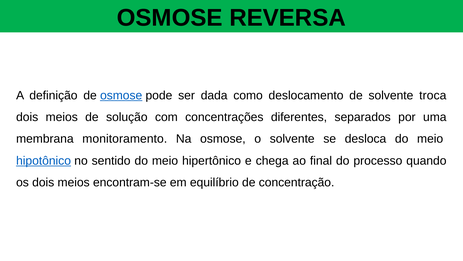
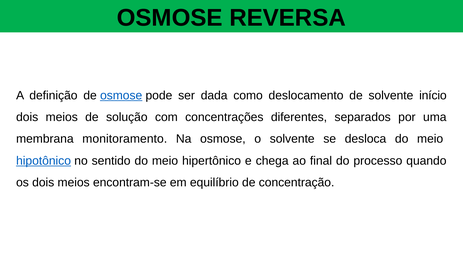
troca: troca -> início
